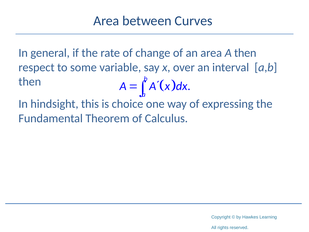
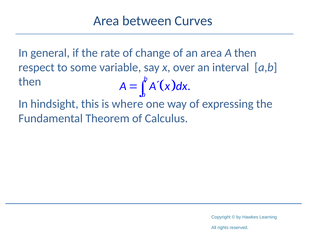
choice: choice -> where
